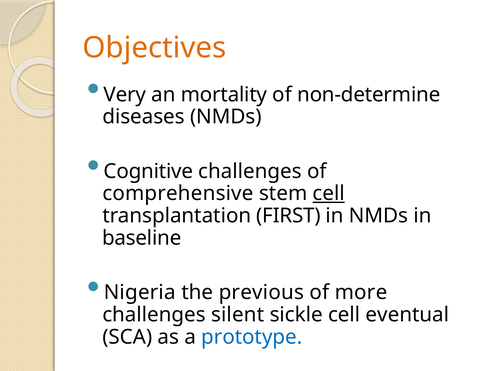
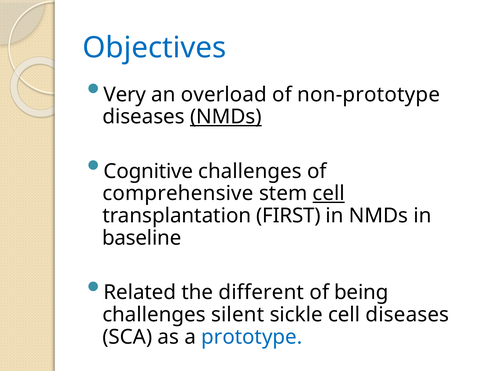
Objectives colour: orange -> blue
mortality: mortality -> overload
non-determine: non-determine -> non-prototype
NMDs at (226, 117) underline: none -> present
Nigeria: Nigeria -> Related
previous: previous -> different
more: more -> being
cell eventual: eventual -> diseases
